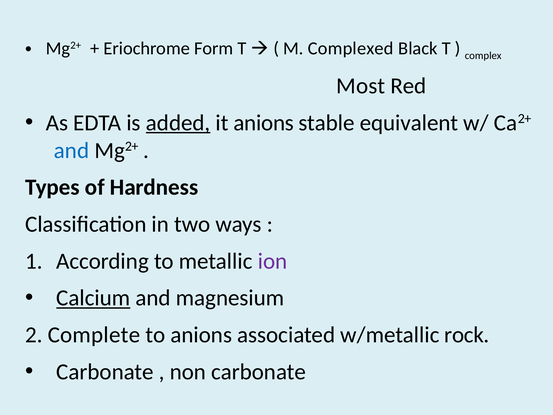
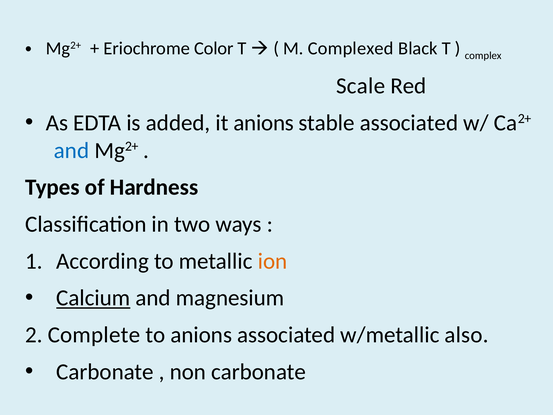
Form: Form -> Color
Most: Most -> Scale
added underline: present -> none
stable equivalent: equivalent -> associated
ion colour: purple -> orange
rock: rock -> also
